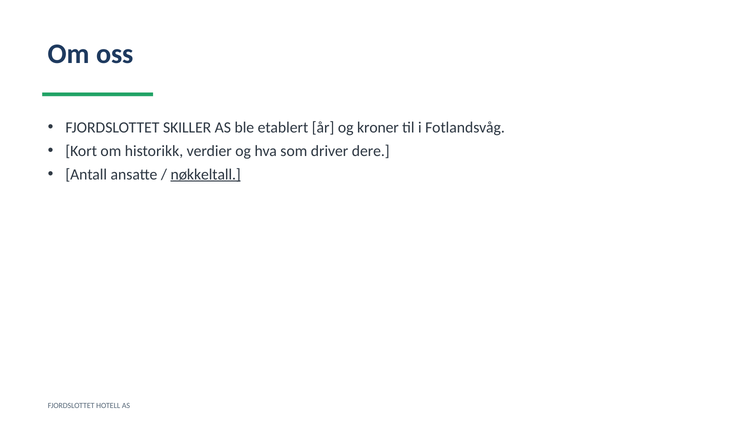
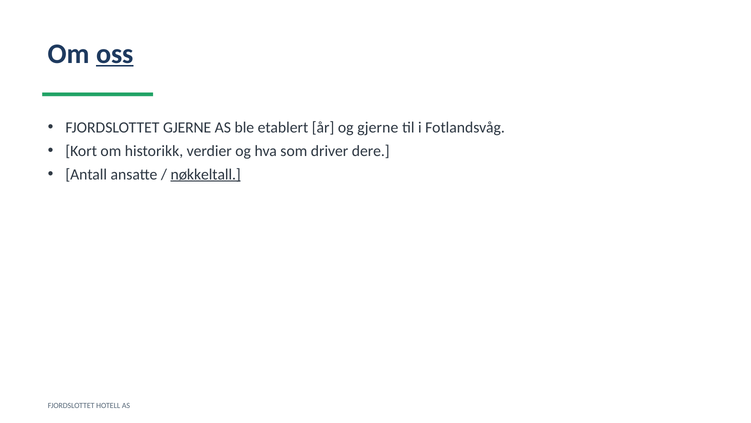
oss underline: none -> present
FJORDSLOTTET SKILLER: SKILLER -> GJERNE
og kroner: kroner -> gjerne
